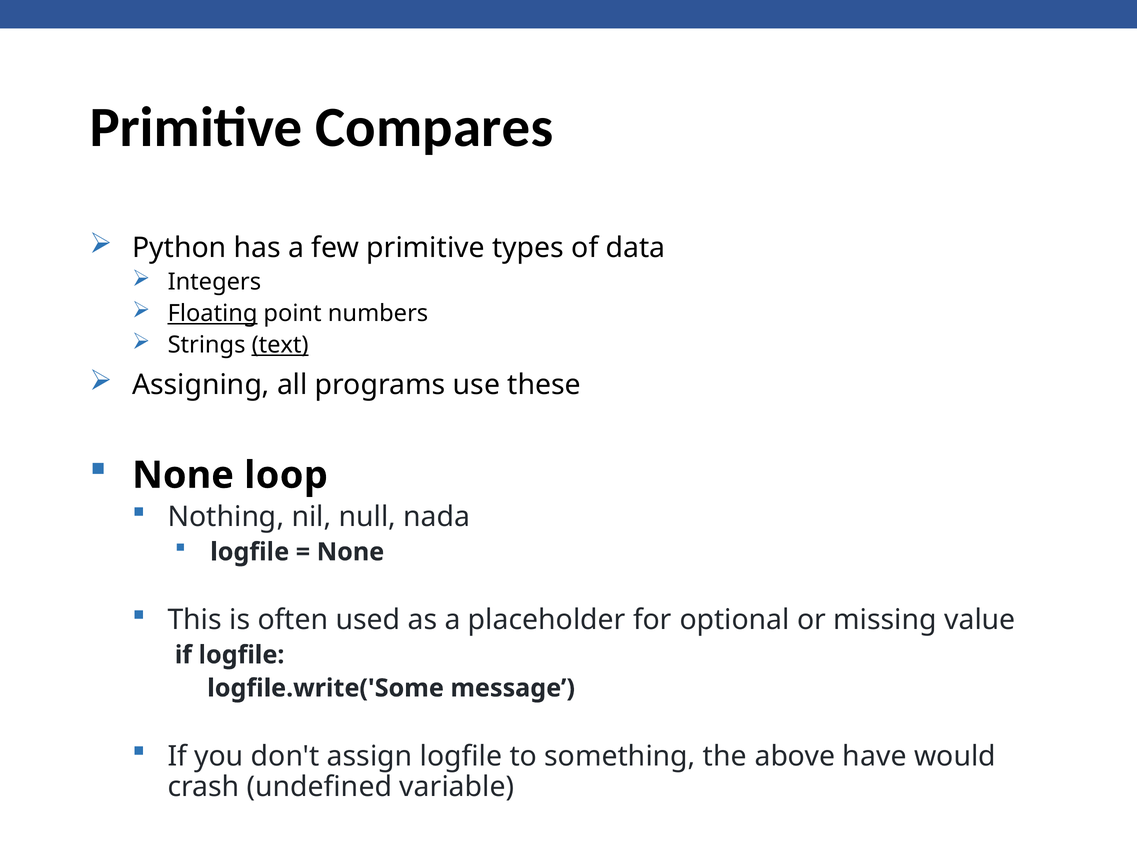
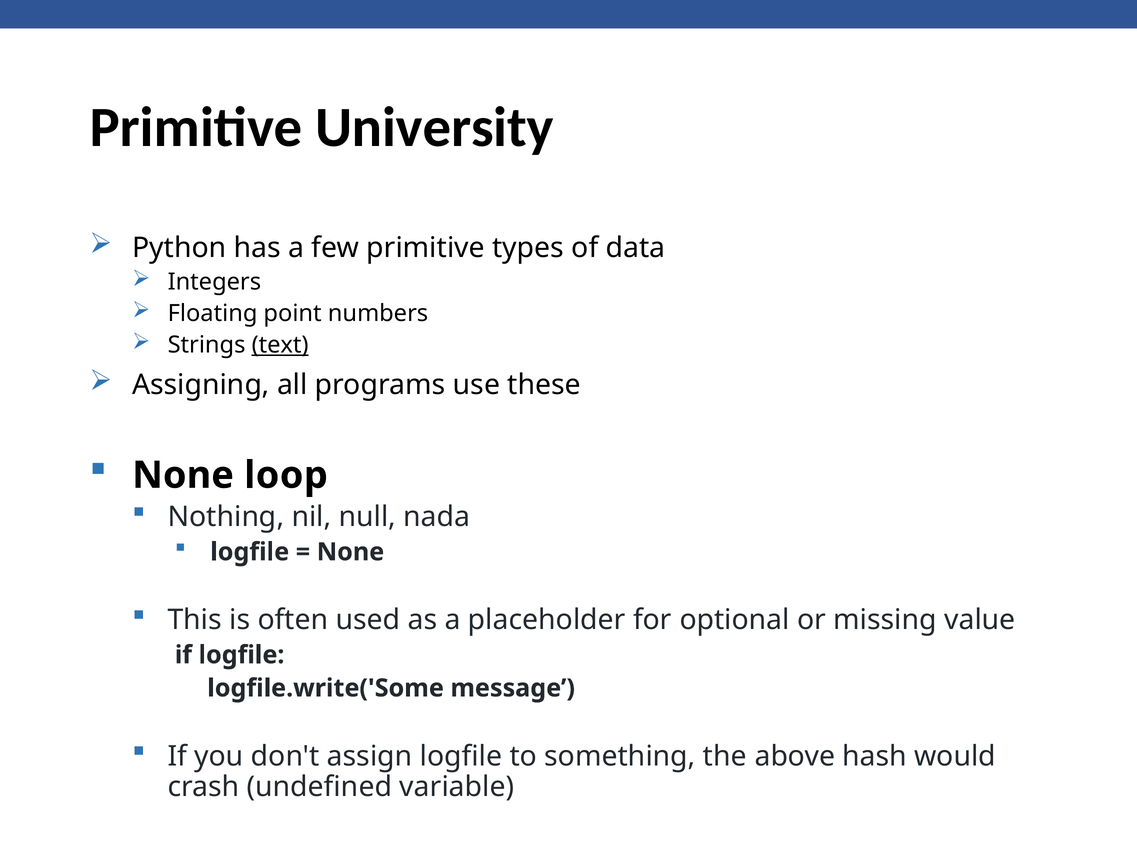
Compares: Compares -> University
Floating underline: present -> none
have: have -> hash
